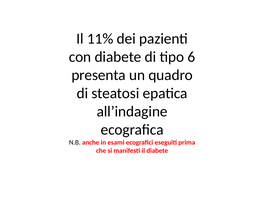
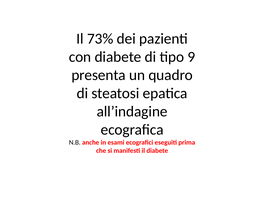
11%: 11% -> 73%
6: 6 -> 9
